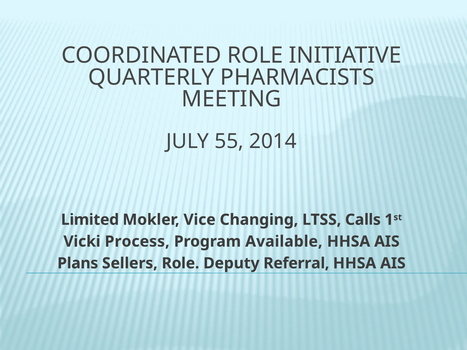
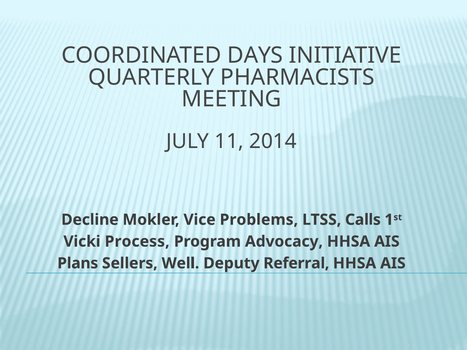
COORDINATED ROLE: ROLE -> DAYS
55: 55 -> 11
Limited: Limited -> Decline
Changing: Changing -> Problems
Available: Available -> Advocacy
Sellers Role: Role -> Well
